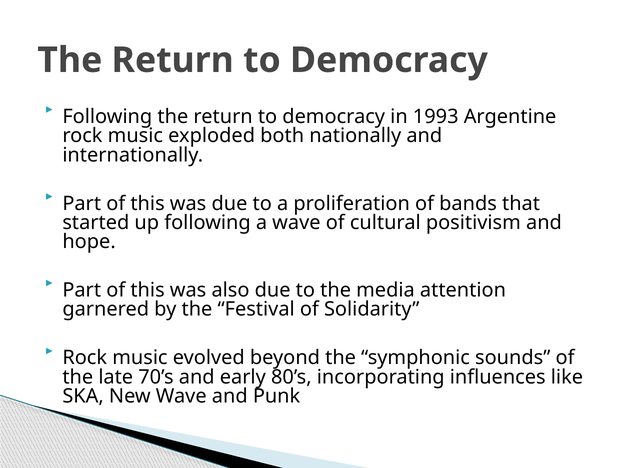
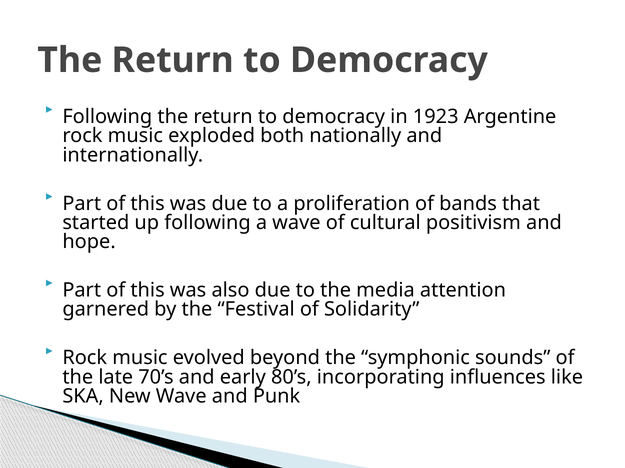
1993: 1993 -> 1923
